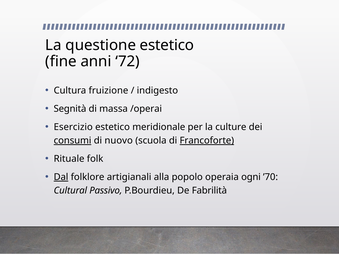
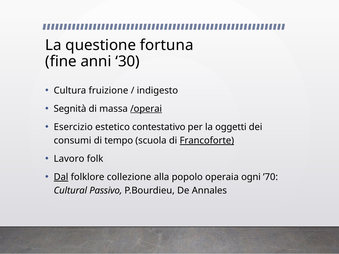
questione estetico: estetico -> fortuna
72: 72 -> 30
/operai underline: none -> present
meridionale: meridionale -> contestativo
culture: culture -> oggetti
consumi underline: present -> none
nuovo: nuovo -> tempo
Rituale: Rituale -> Lavoro
artigianali: artigianali -> collezione
Fabrilità: Fabrilità -> Annales
